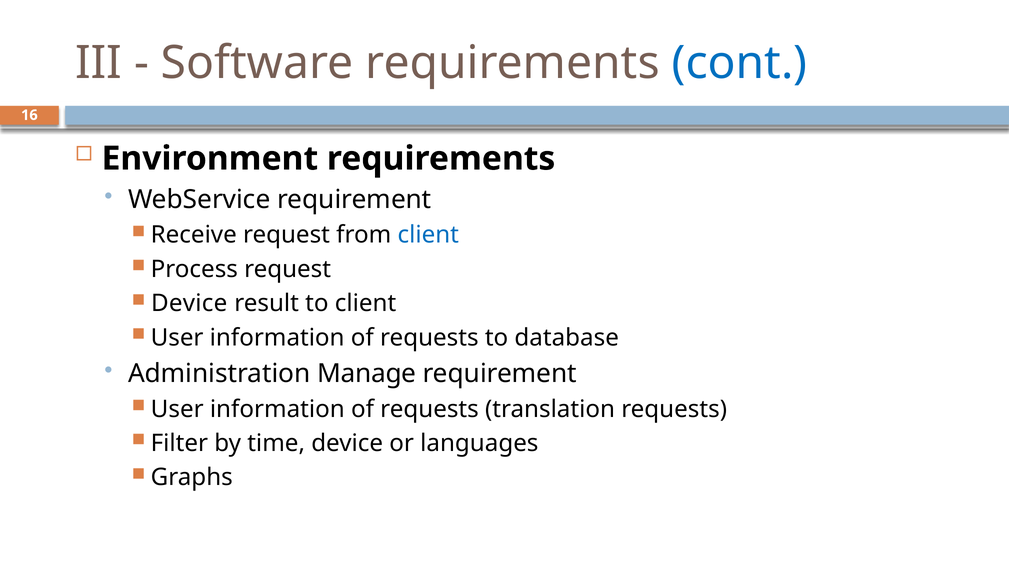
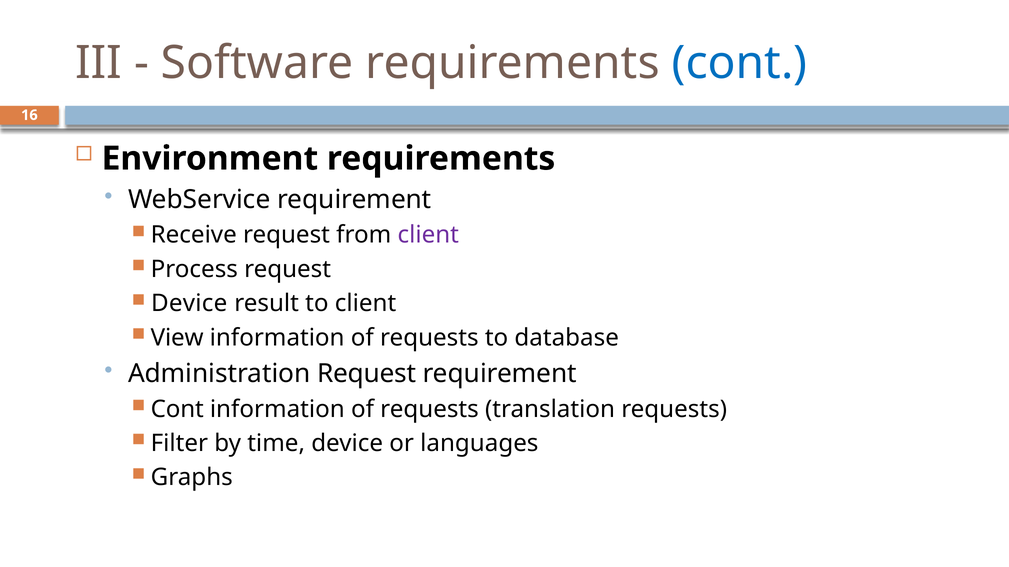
client at (428, 235) colour: blue -> purple
User at (177, 338): User -> View
Administration Manage: Manage -> Request
User at (177, 410): User -> Cont
